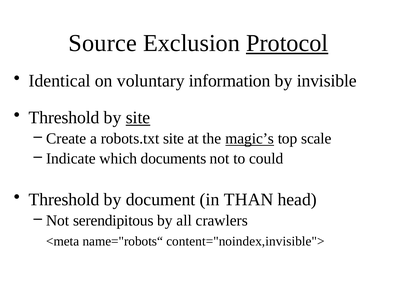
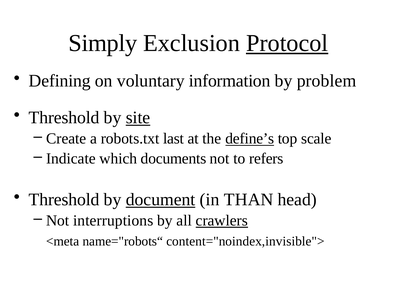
Source: Source -> Simply
Identical: Identical -> Defining
invisible: invisible -> problem
robots.txt site: site -> last
magic’s: magic’s -> define’s
could: could -> refers
document underline: none -> present
serendipitous: serendipitous -> interruptions
crawlers underline: none -> present
